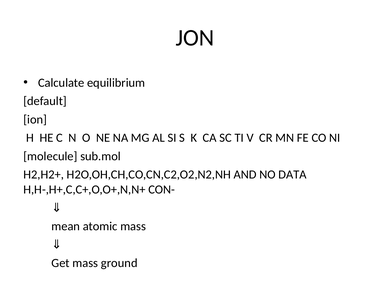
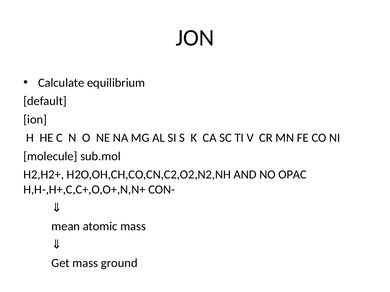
DATA: DATA -> OPAC
